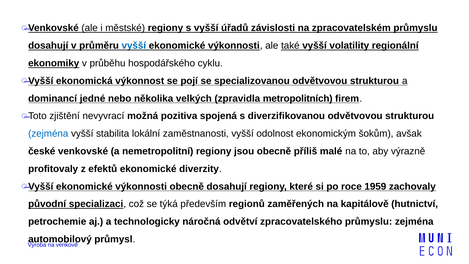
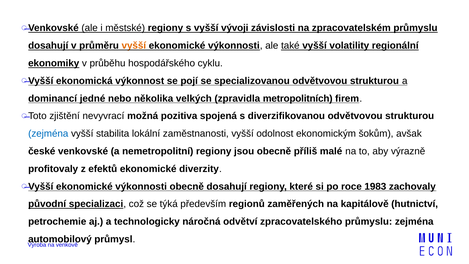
úřadů: úřadů -> vývoji
vyšší at (134, 46) colour: blue -> orange
1959: 1959 -> 1983
